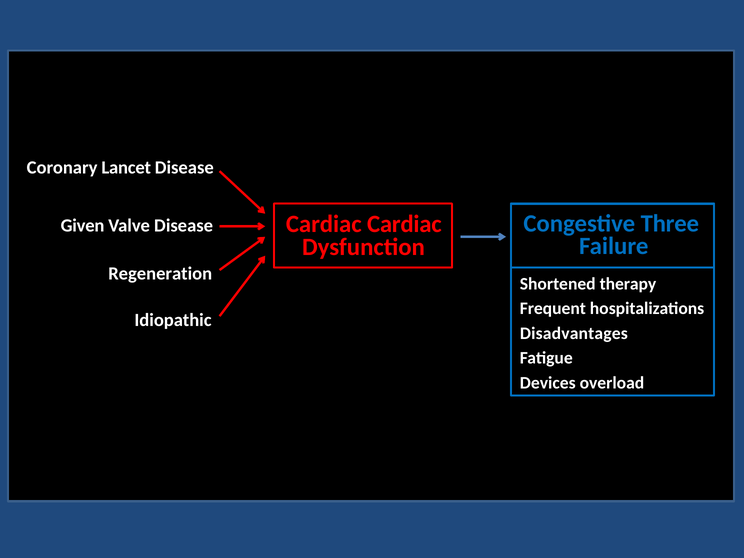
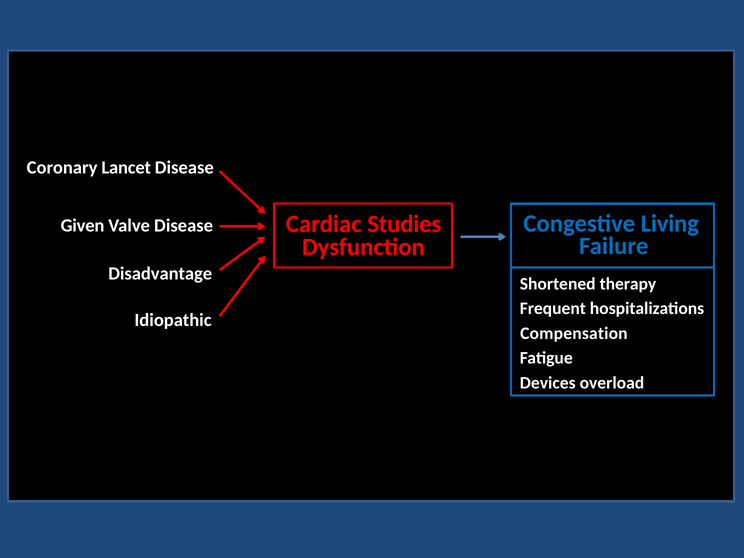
Three: Three -> Living
Cardiac Cardiac: Cardiac -> Studies
Regeneration: Regeneration -> Disadvantage
Disadvantages: Disadvantages -> Compensation
